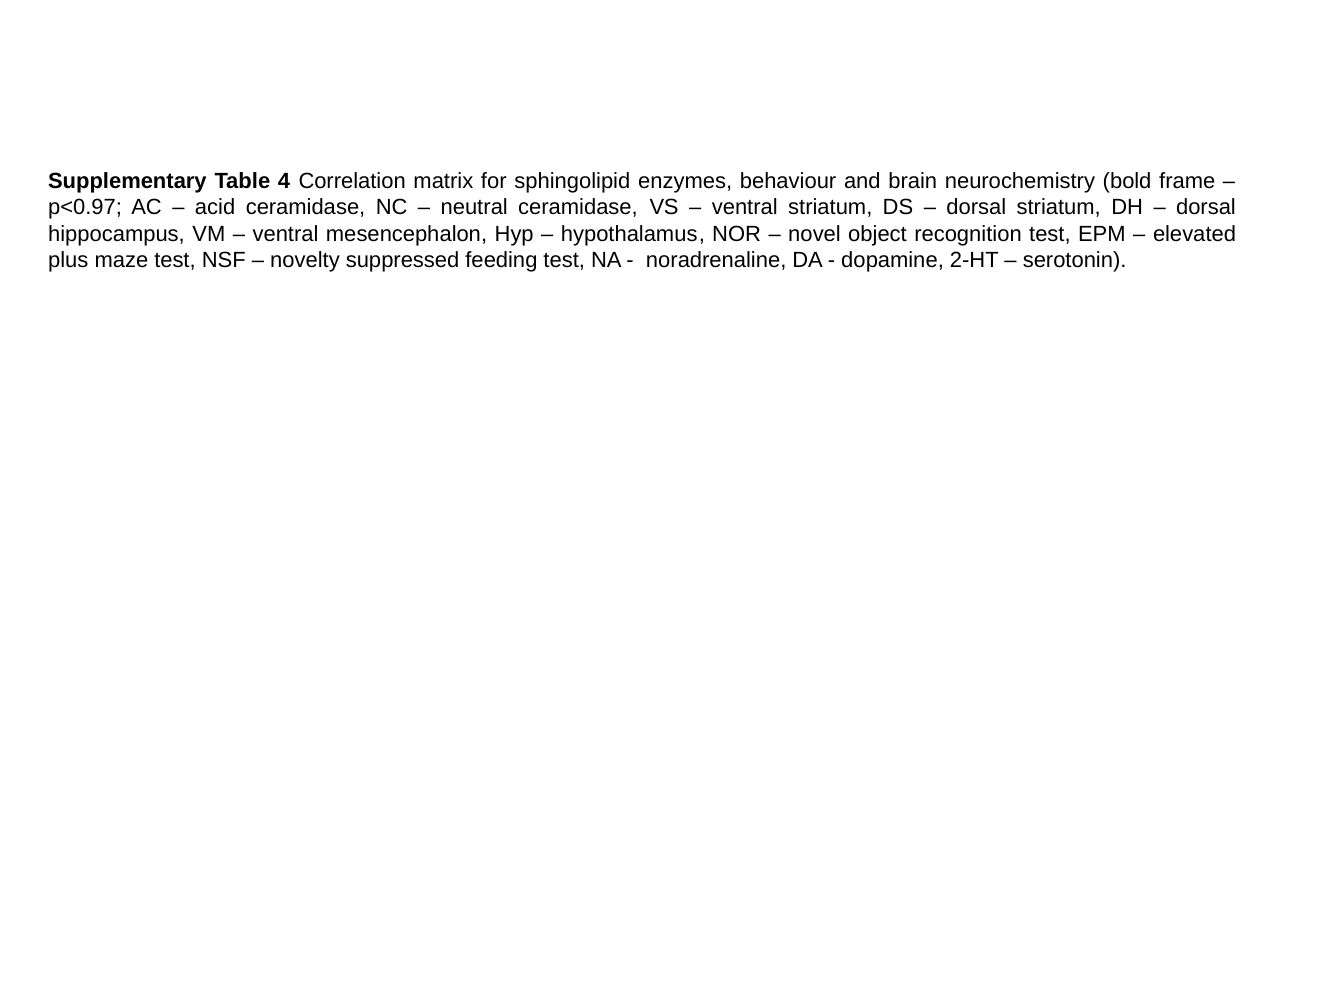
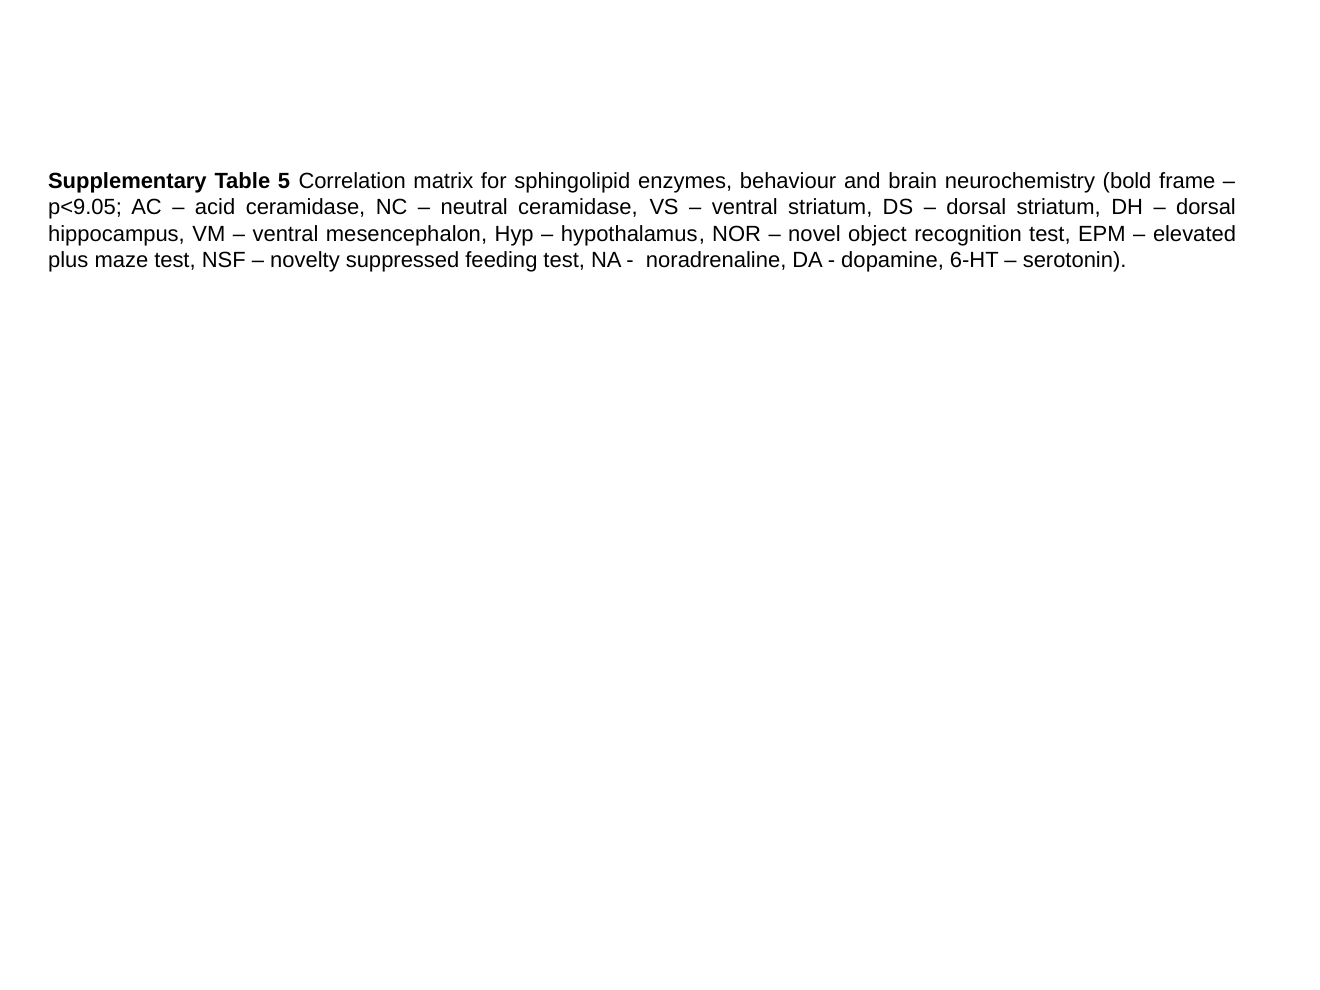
4: 4 -> 5
p<0.97: p<0.97 -> p<9.05
2-HT: 2-HT -> 6-HT
